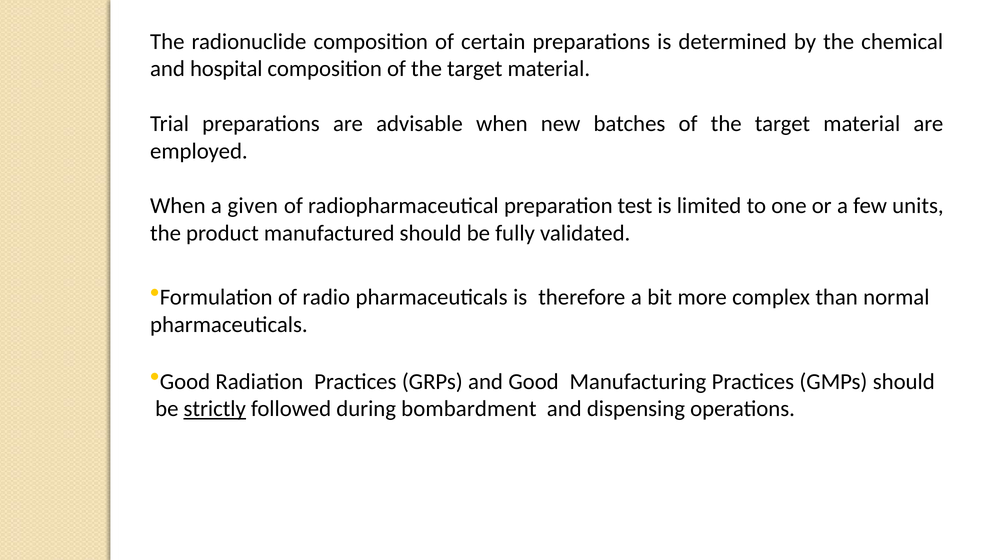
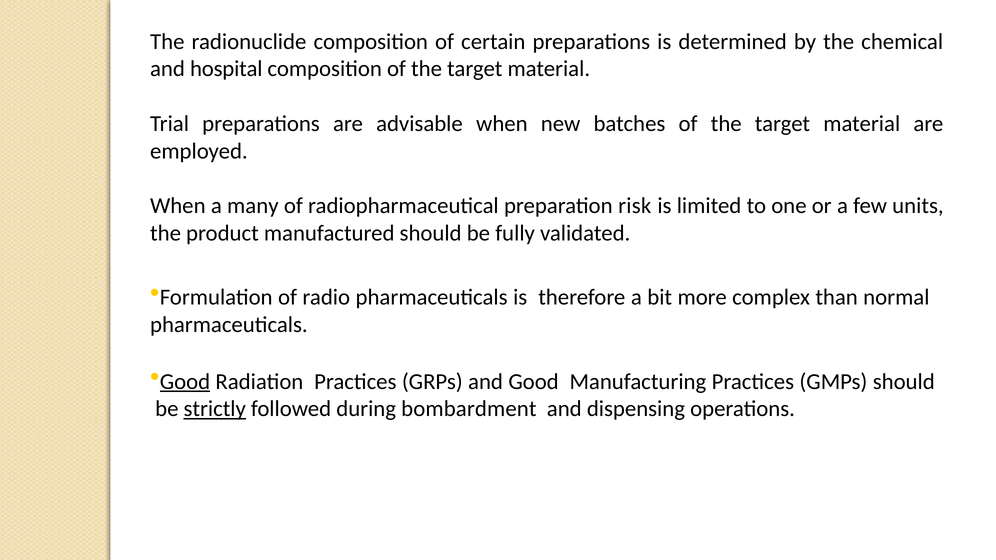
given: given -> many
test: test -> risk
Good at (185, 382) underline: none -> present
